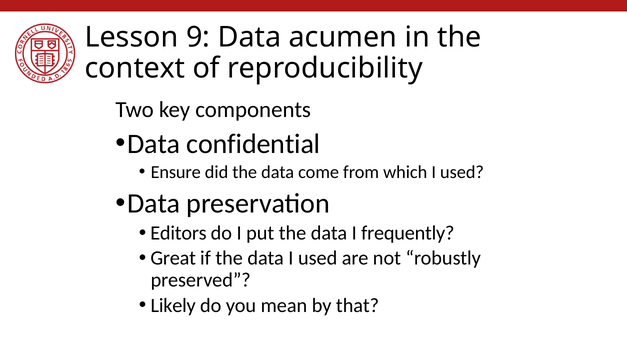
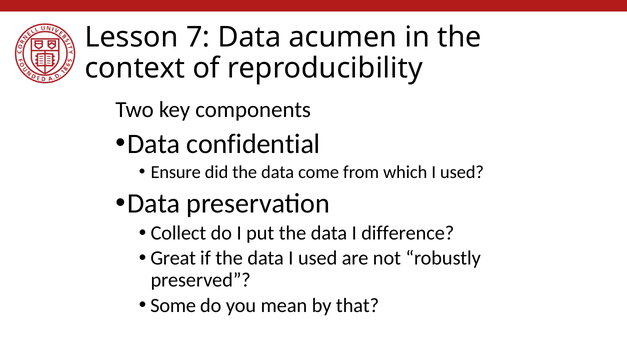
9: 9 -> 7
Editors: Editors -> Collect
frequently: frequently -> difference
Likely: Likely -> Some
